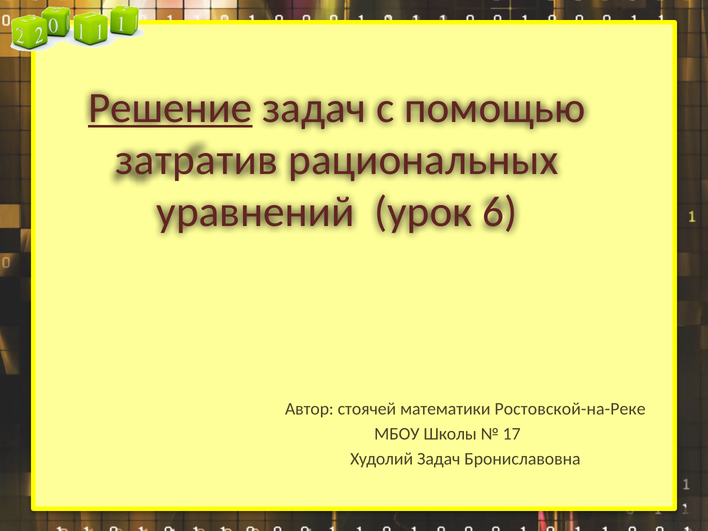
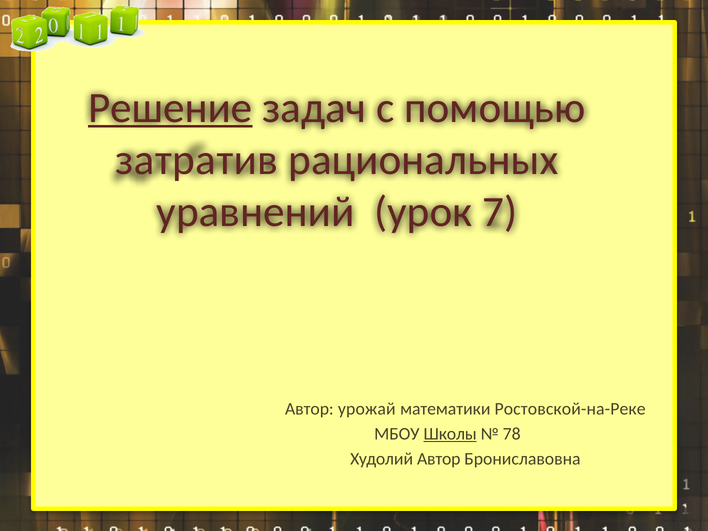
6: 6 -> 7
стоячей: стоячей -> урожай
Школы underline: none -> present
17: 17 -> 78
Худолий Задач: Задач -> Автор
